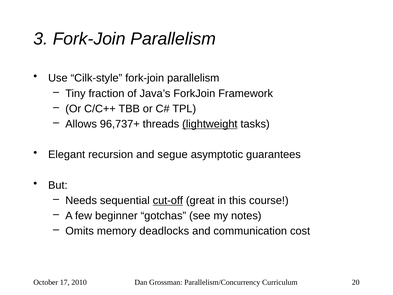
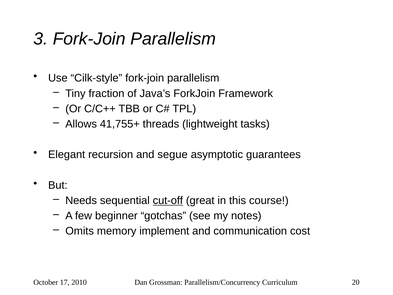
96,737+: 96,737+ -> 41,755+
lightweight underline: present -> none
deadlocks: deadlocks -> implement
